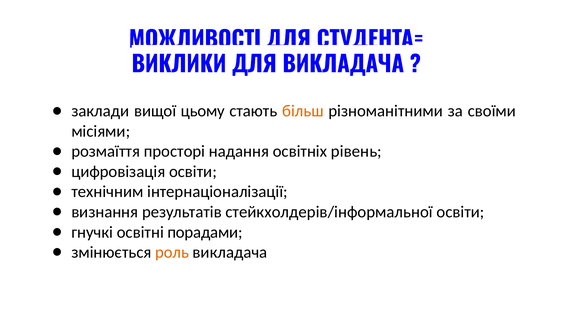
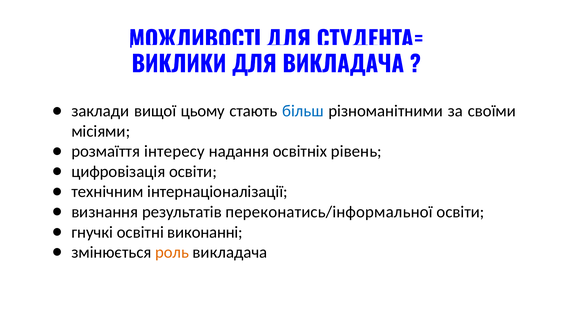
більш colour: orange -> blue
просторі: просторі -> інтересу
стейкхолдерів/інформальної: стейкхолдерів/інформальної -> переконатись/інформальної
порадами: порадами -> виконанні
